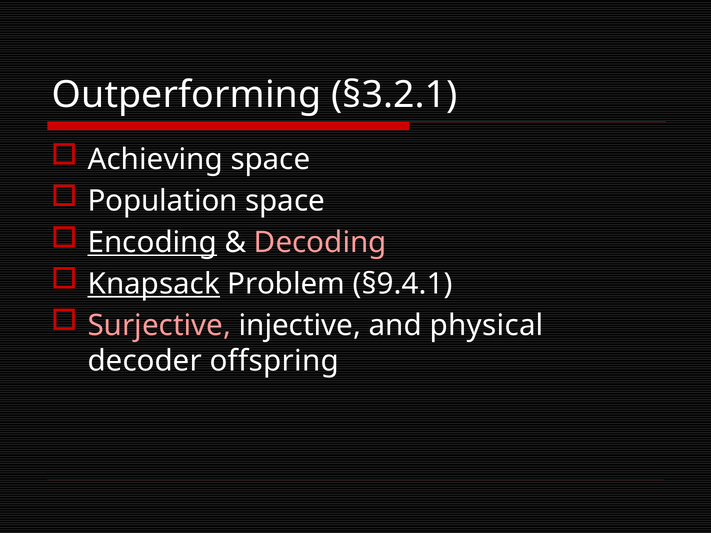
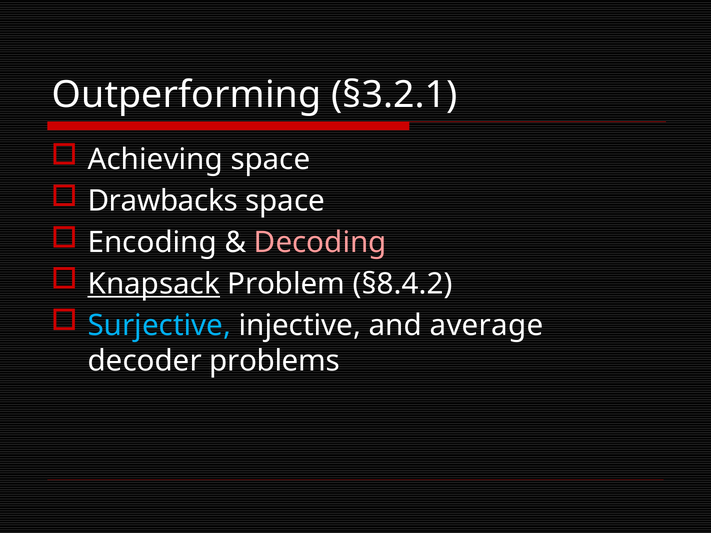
Population: Population -> Drawbacks
Encoding underline: present -> none
§9.4.1: §9.4.1 -> §8.4.2
Surjective colour: pink -> light blue
physical: physical -> average
offspring: offspring -> problems
